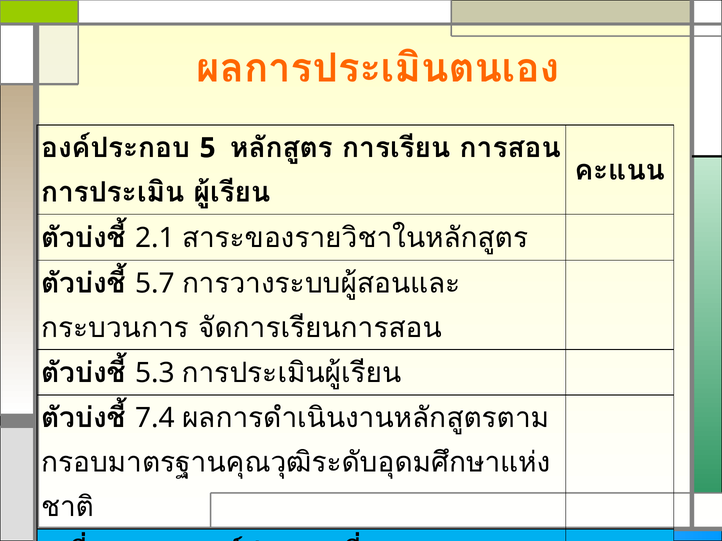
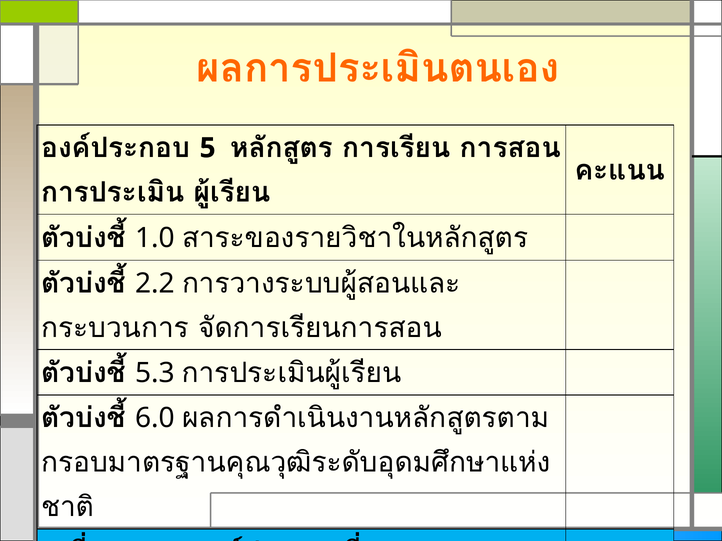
2.1: 2.1 -> 1.0
5.7: 5.7 -> 2.2
7.4: 7.4 -> 6.0
